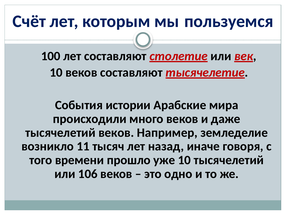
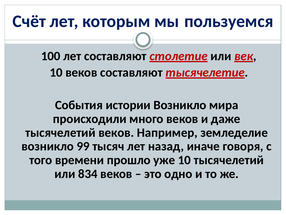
истории Арабские: Арабские -> Возникло
11: 11 -> 99
106: 106 -> 834
